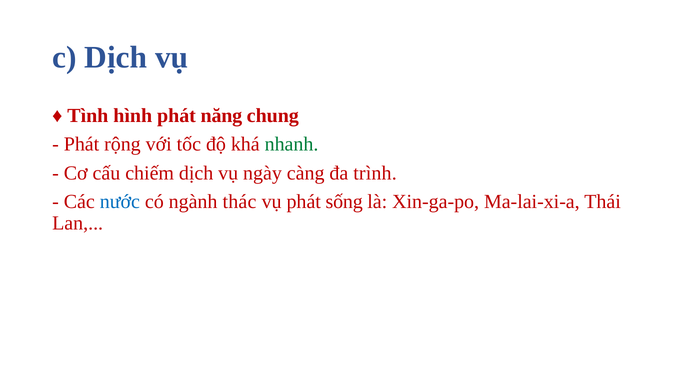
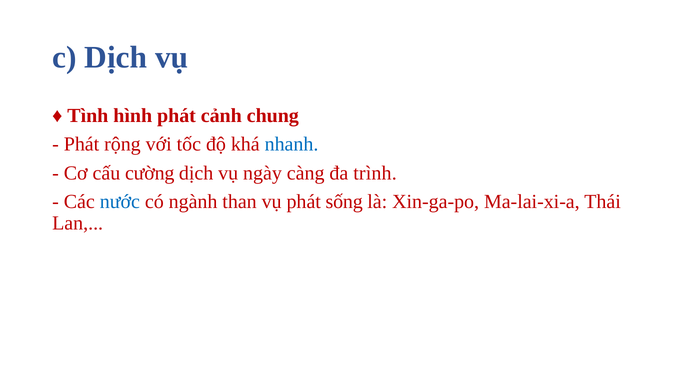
năng: năng -> cảnh
nhanh colour: green -> blue
chiếm: chiếm -> cường
thác: thác -> than
